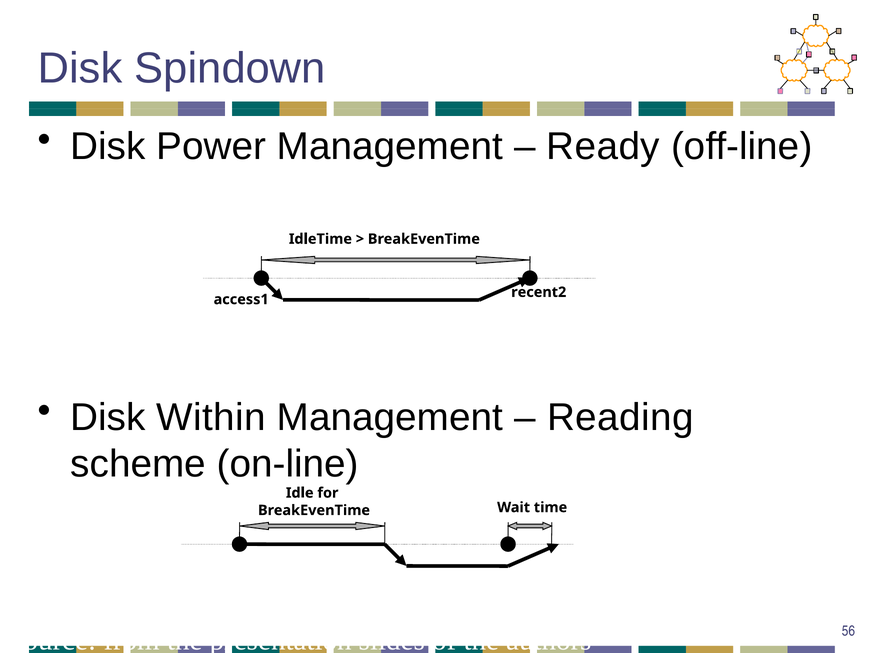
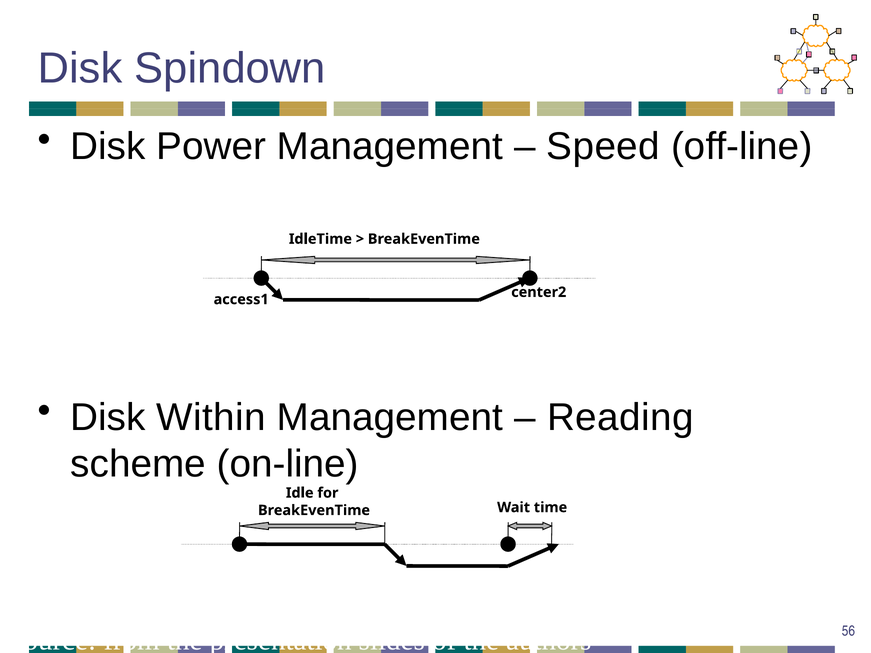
Ready: Ready -> Speed
recent2: recent2 -> center2
